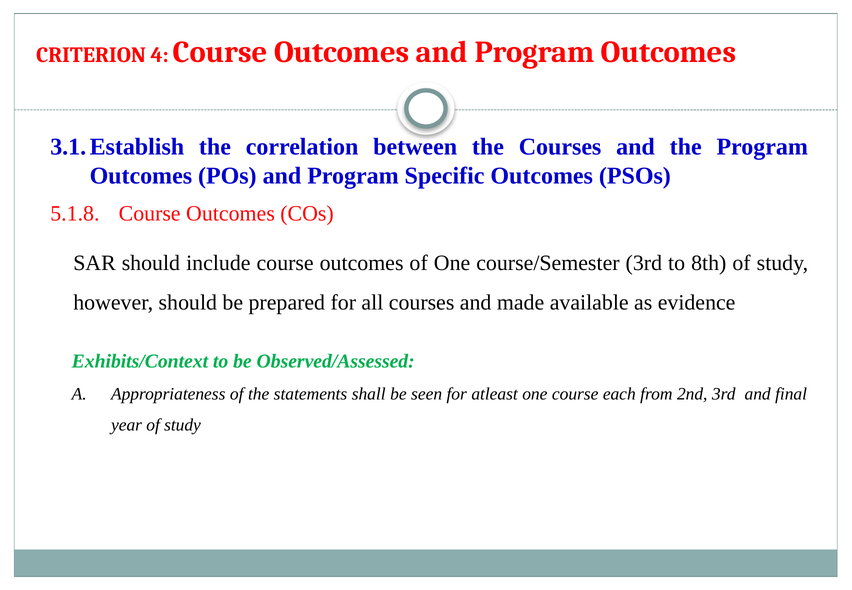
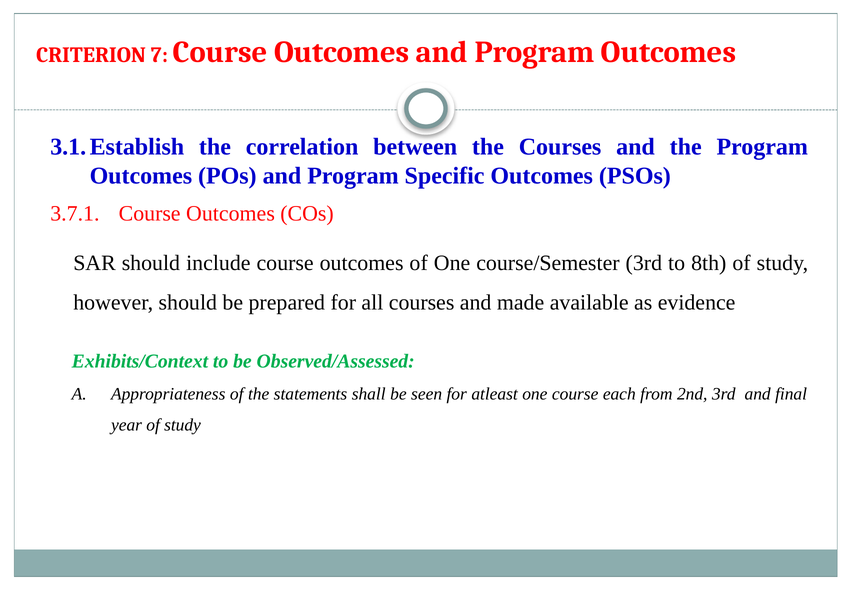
4: 4 -> 7
5.1.8: 5.1.8 -> 3.7.1
